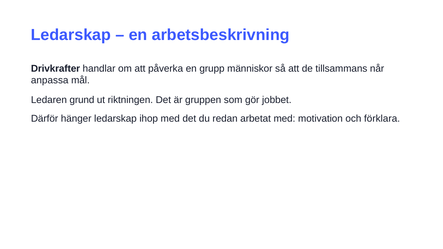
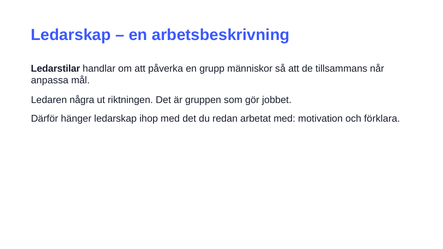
Drivkrafter: Drivkrafter -> Ledarstilar
grund: grund -> några
